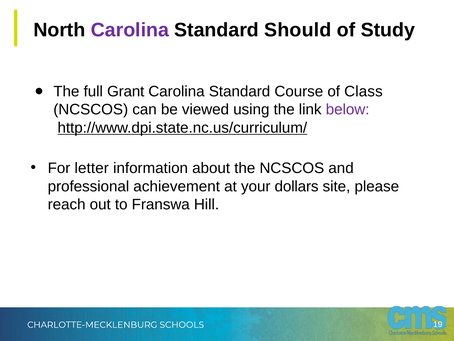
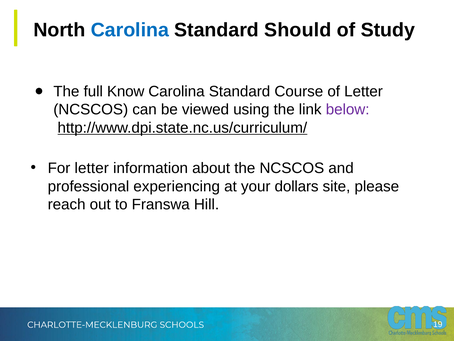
Carolina at (130, 30) colour: purple -> blue
Grant: Grant -> Know
of Class: Class -> Letter
achievement: achievement -> experiencing
